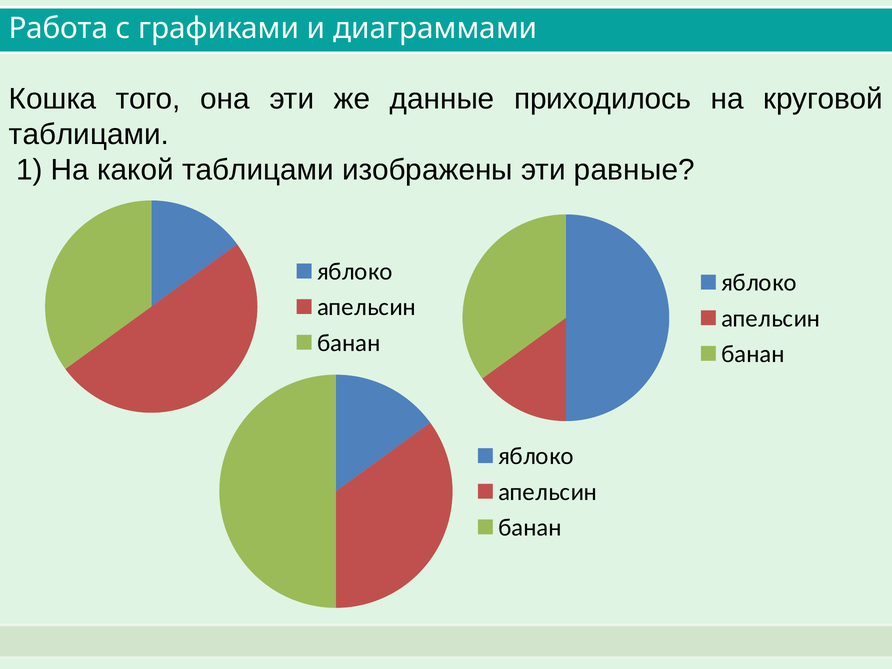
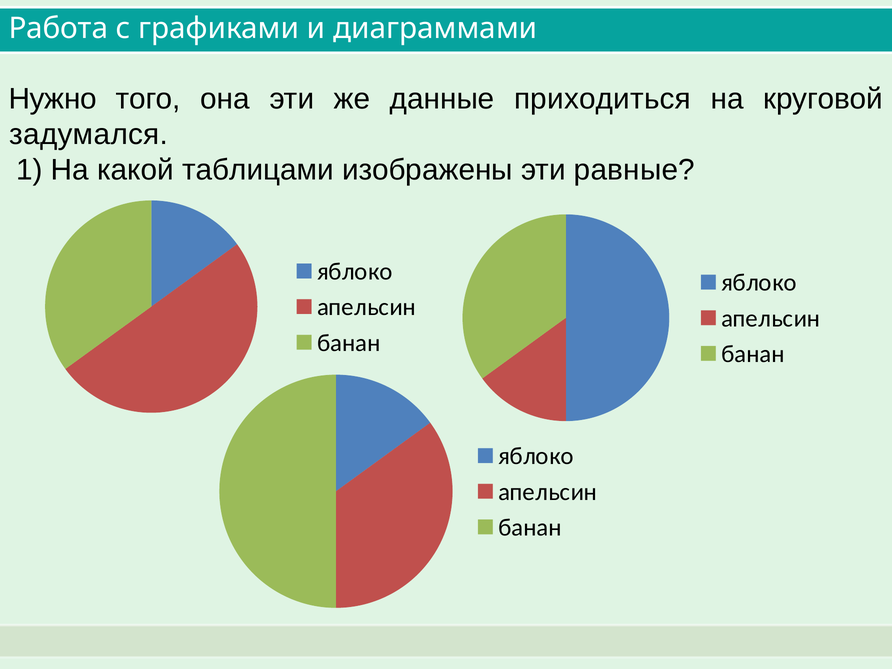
Кошка: Кошка -> Нужно
приходилось: приходилось -> приходиться
таблицами at (89, 134): таблицами -> задумался
